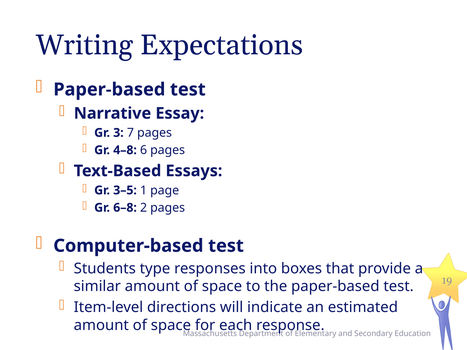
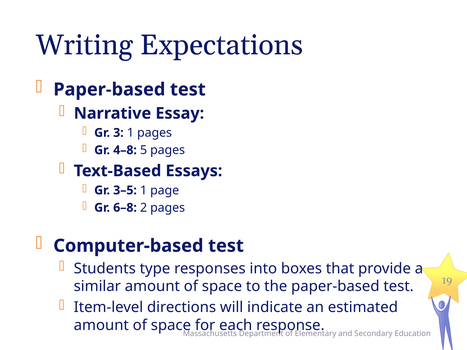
3 7: 7 -> 1
6: 6 -> 5
